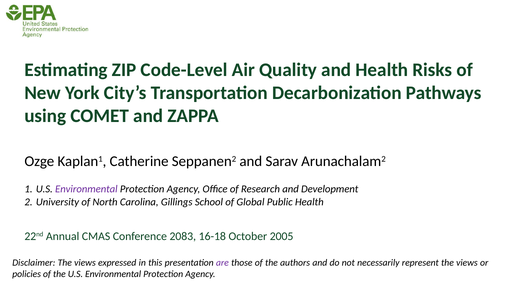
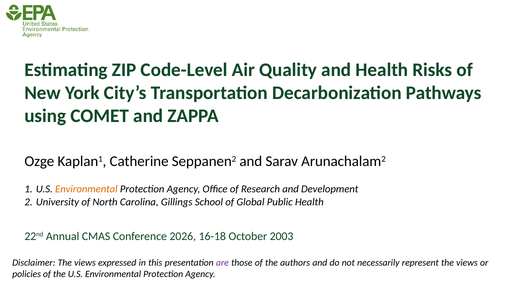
Environmental at (86, 189) colour: purple -> orange
2083: 2083 -> 2026
2005: 2005 -> 2003
